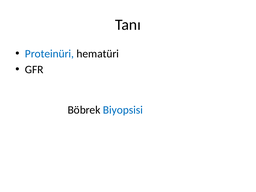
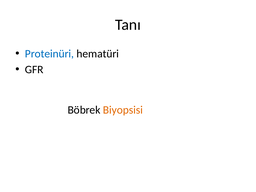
Biyopsisi colour: blue -> orange
